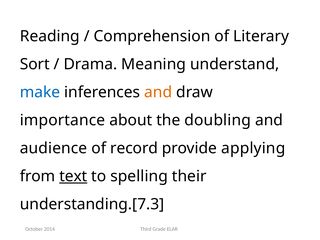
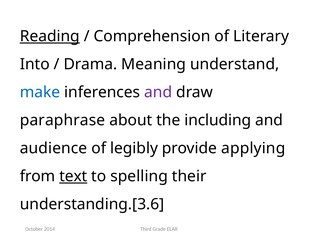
Reading underline: none -> present
Sort: Sort -> Into
and at (158, 92) colour: orange -> purple
importance: importance -> paraphrase
doubling: doubling -> including
record: record -> legibly
understanding.[7.3: understanding.[7.3 -> understanding.[3.6
